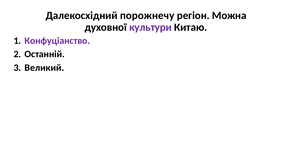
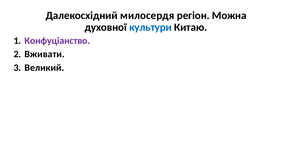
порожнечу: порожнечу -> милосердя
культури colour: purple -> blue
Останній: Останній -> Вживати
